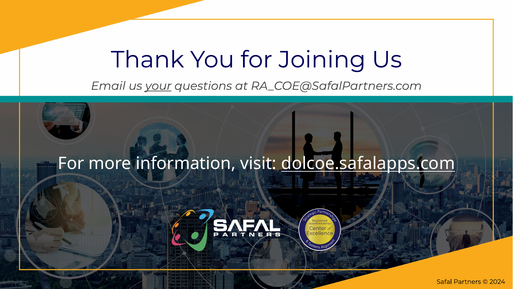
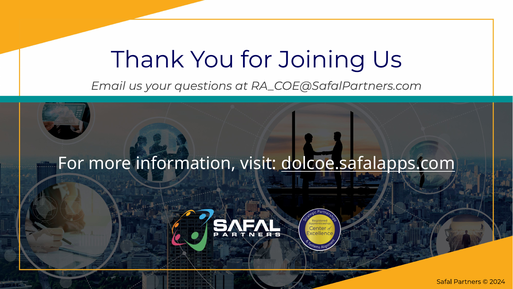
your underline: present -> none
